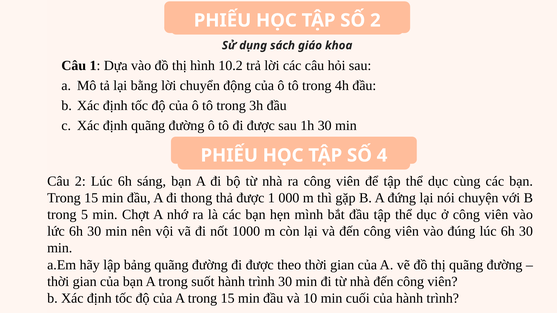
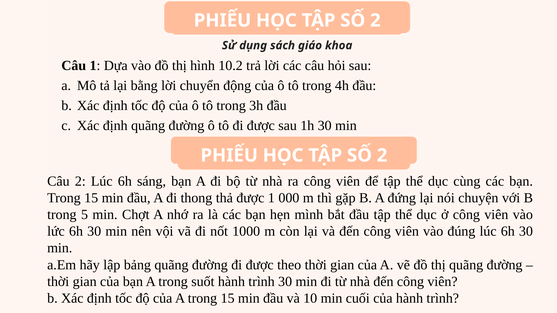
4 at (382, 156): 4 -> 2
